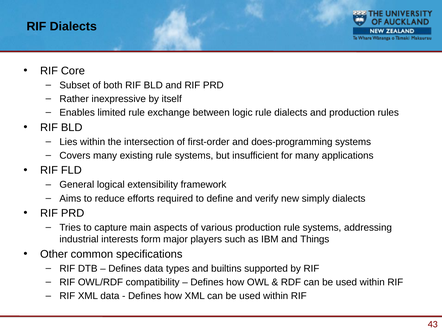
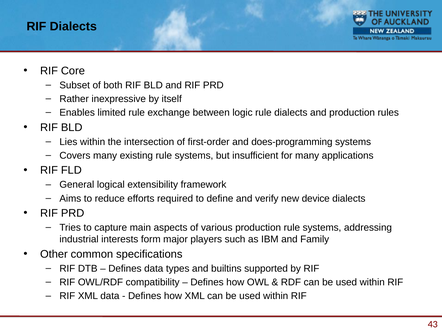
simply: simply -> device
Things: Things -> Family
